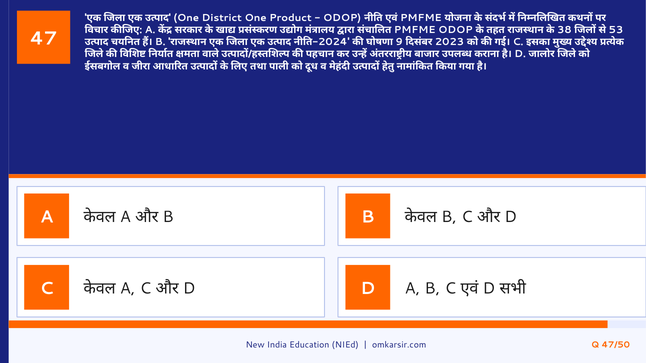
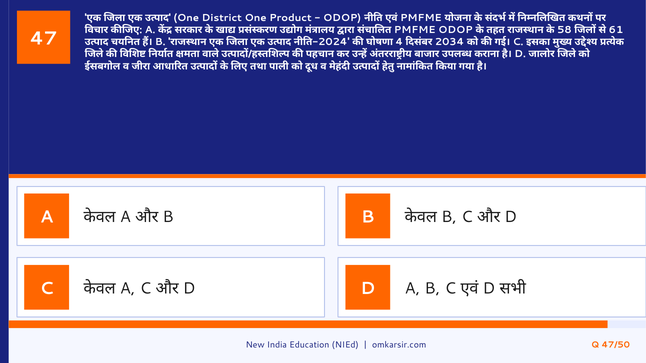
38: 38 -> 58
53: 53 -> 61
9: 9 -> 4
2023: 2023 -> 2034
